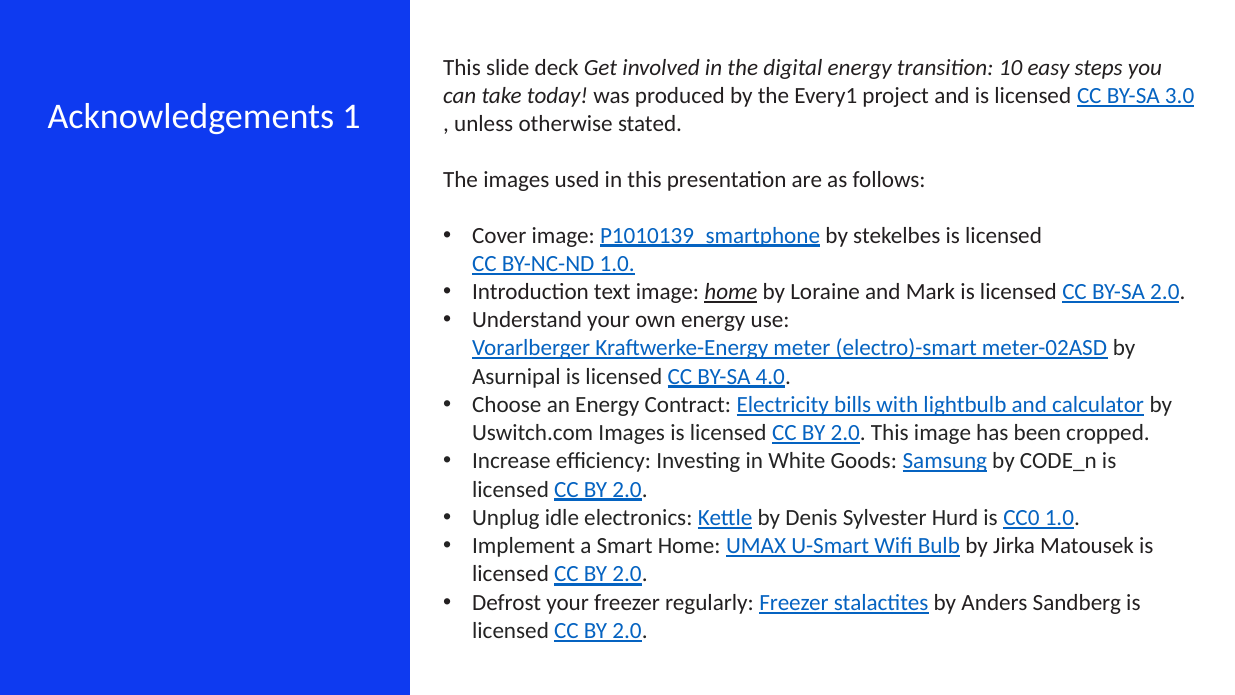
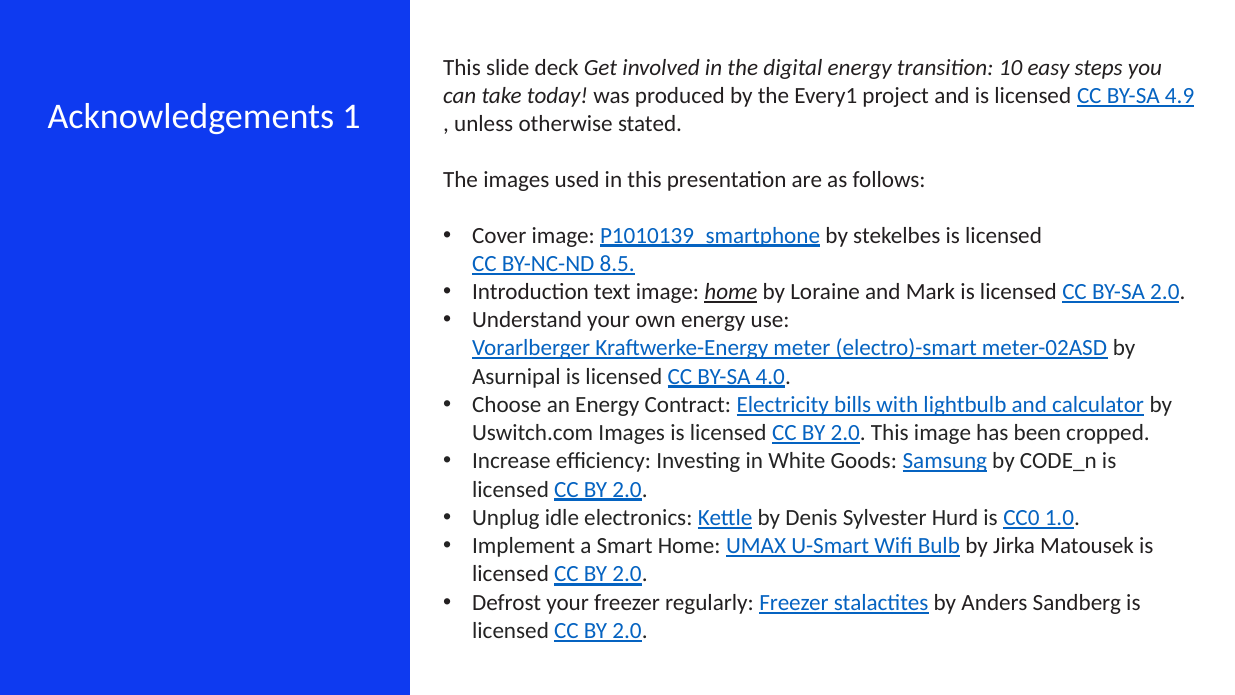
3.0: 3.0 -> 4.9
BY-NC-ND 1.0: 1.0 -> 8.5
